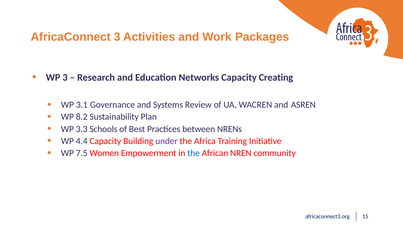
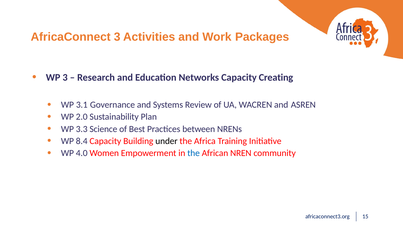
8.2: 8.2 -> 2.0
Schools: Schools -> Science
4.4: 4.4 -> 8.4
under colour: purple -> black
7.5: 7.5 -> 4.0
